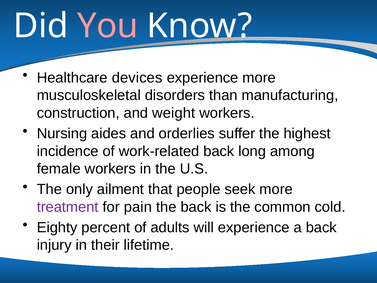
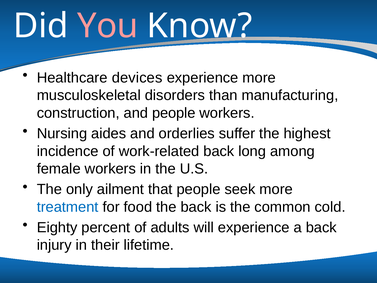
and weight: weight -> people
treatment colour: purple -> blue
pain: pain -> food
